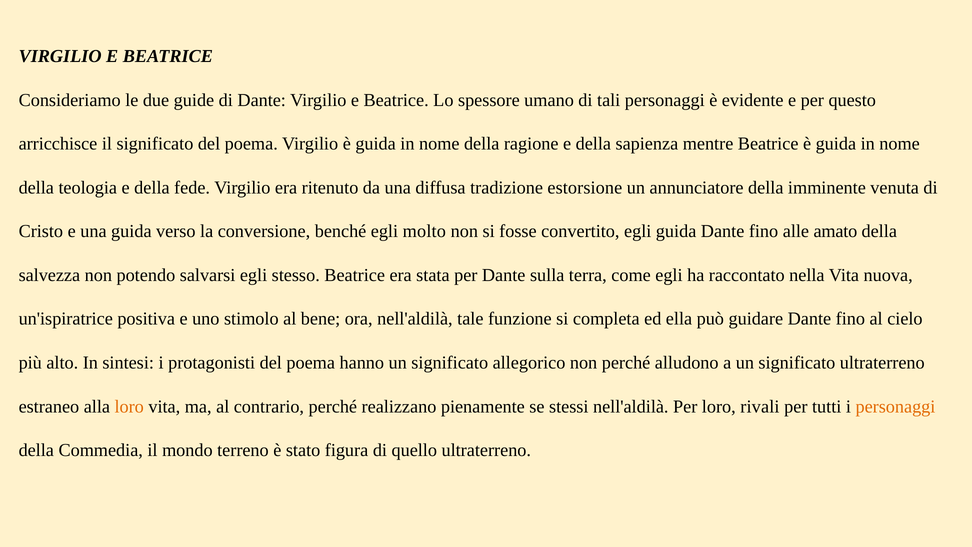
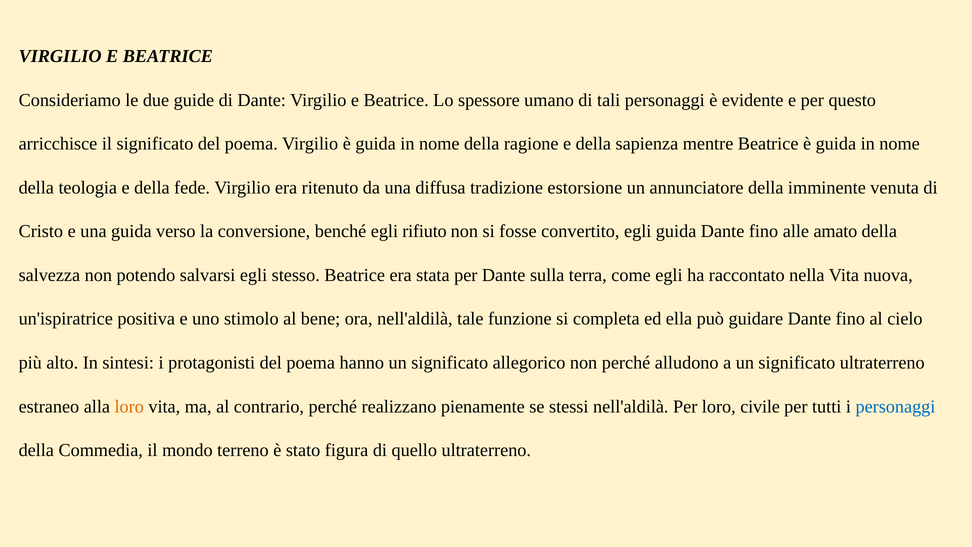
molto: molto -> rifiuto
rivali: rivali -> civile
personaggi at (895, 406) colour: orange -> blue
